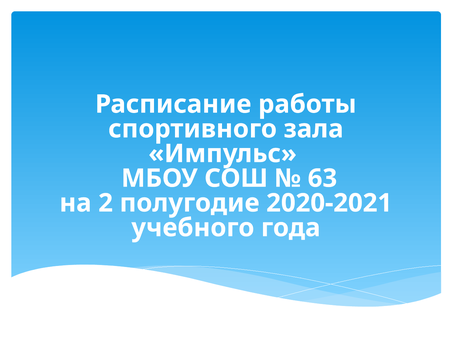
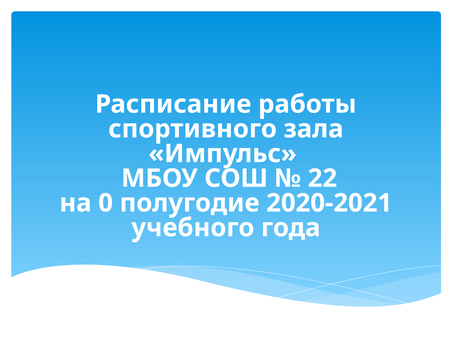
63: 63 -> 22
2: 2 -> 0
